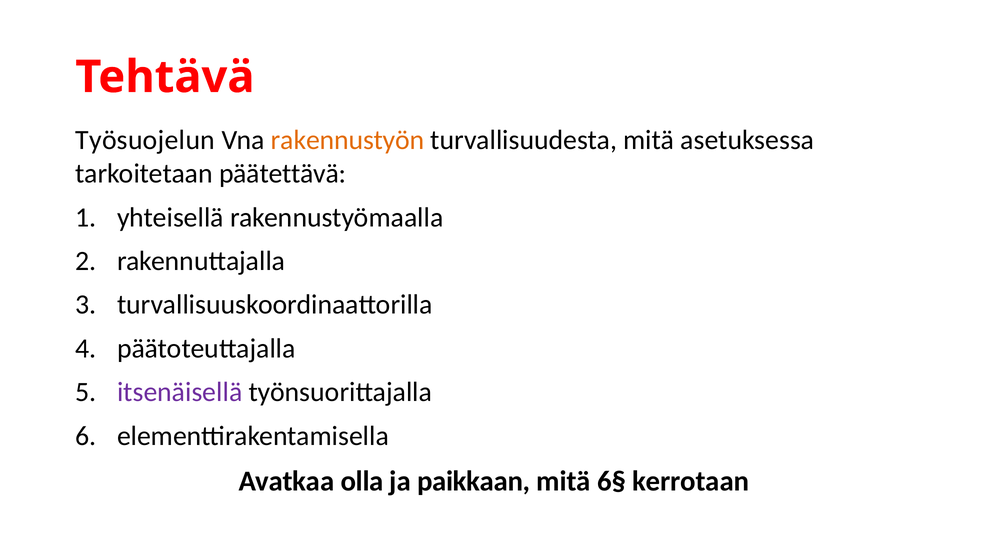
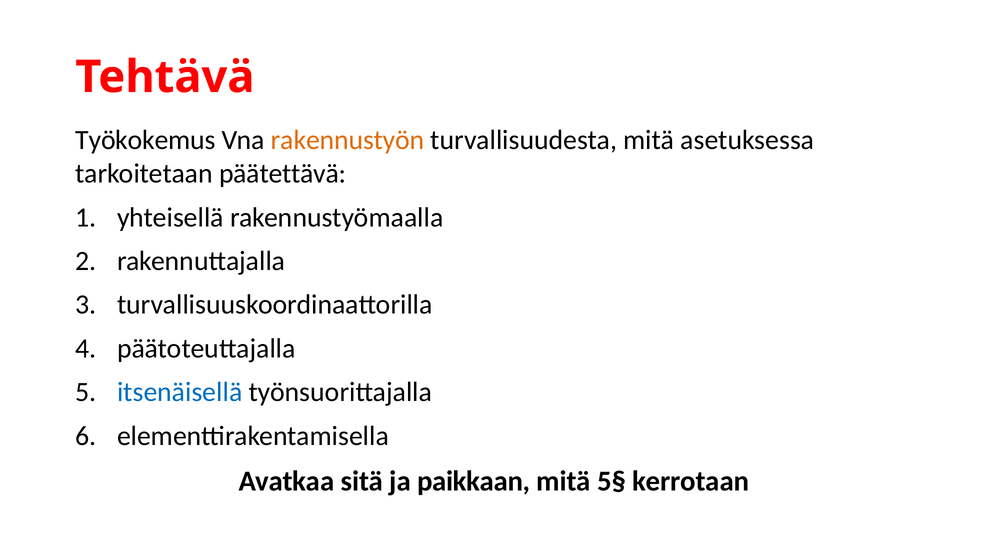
Työsuojelun: Työsuojelun -> Työkokemus
itsenäisellä colour: purple -> blue
olla: olla -> sitä
6§: 6§ -> 5§
